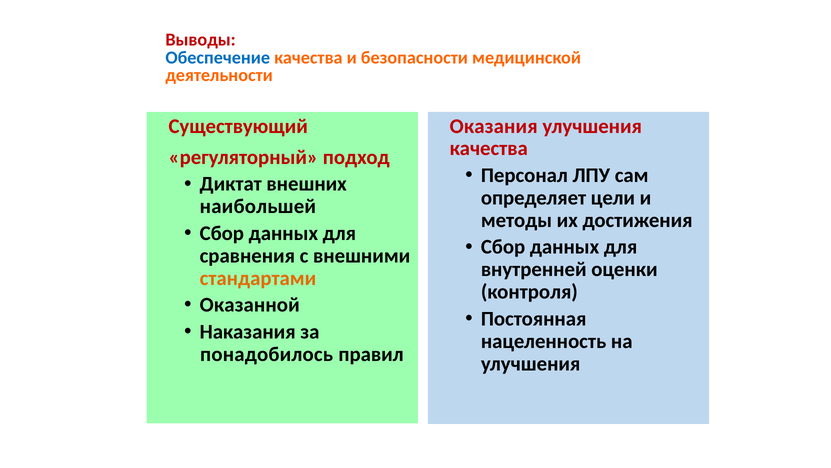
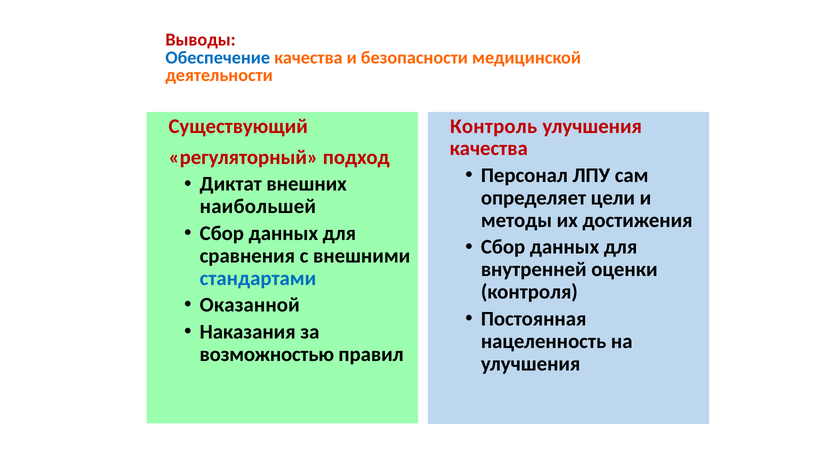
Оказания: Оказания -> Контроль
стандартами colour: orange -> blue
понадобилось: понадобилось -> возможностью
